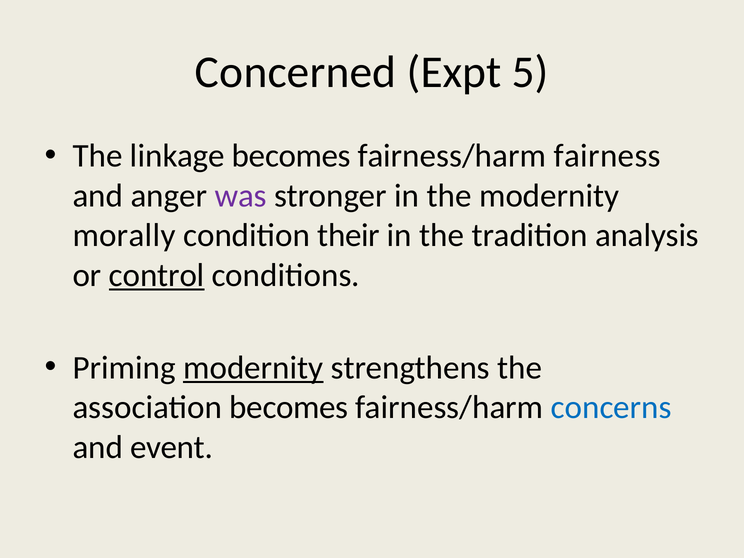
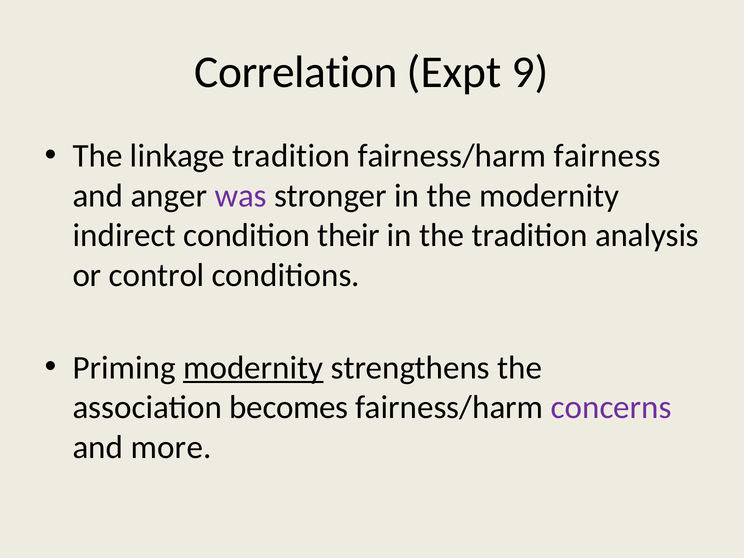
Concerned: Concerned -> Correlation
5: 5 -> 9
linkage becomes: becomes -> tradition
morally: morally -> indirect
control underline: present -> none
concerns colour: blue -> purple
event: event -> more
